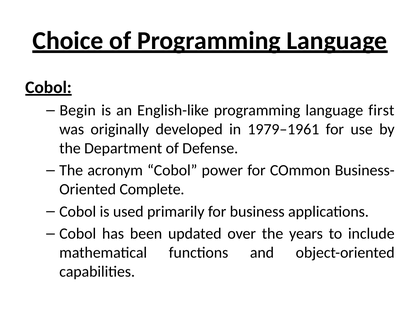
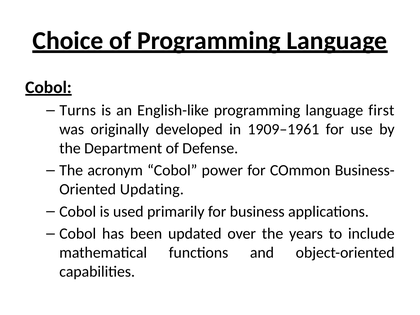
Begin: Begin -> Turns
1979–1961: 1979–1961 -> 1909–1961
Complete: Complete -> Updating
